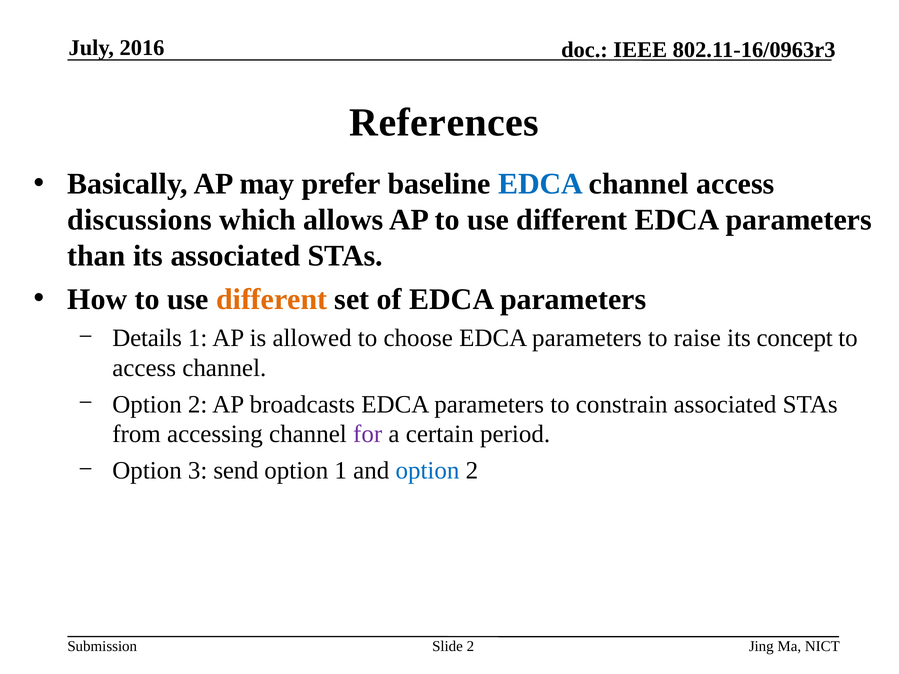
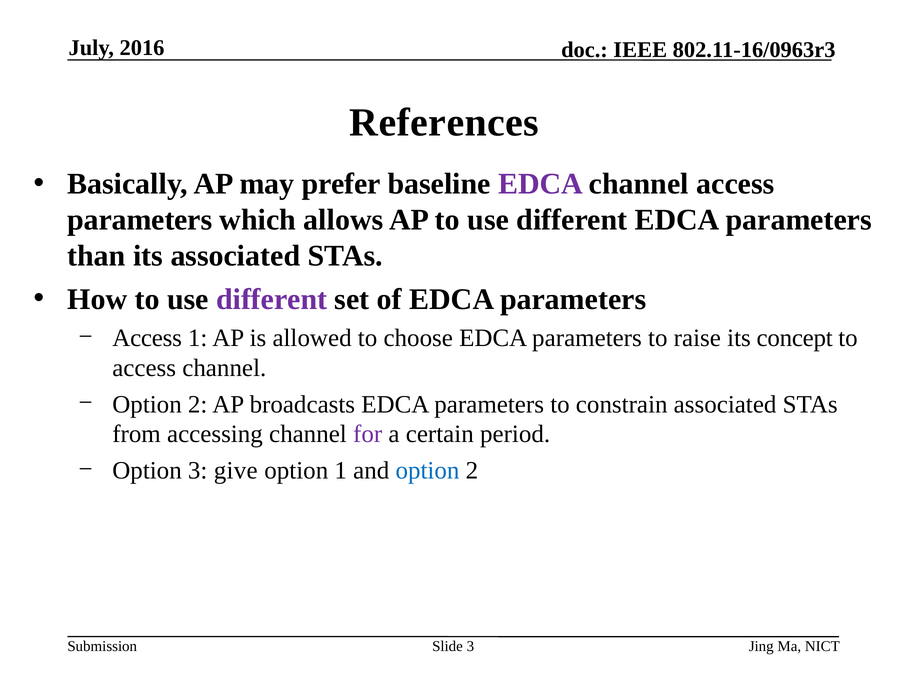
EDCA at (541, 184) colour: blue -> purple
discussions at (140, 220): discussions -> parameters
different at (272, 299) colour: orange -> purple
Details at (147, 338): Details -> Access
send: send -> give
Slide 2: 2 -> 3
